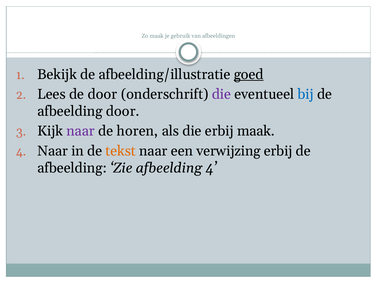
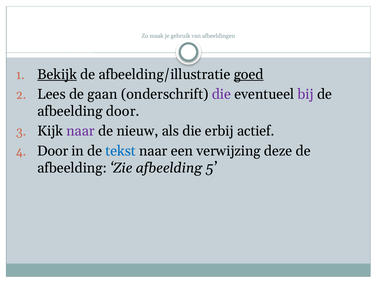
Bekijk underline: none -> present
de door: door -> gaan
bij colour: blue -> purple
horen: horen -> nieuw
erbij maak: maak -> actief
Naar at (53, 151): Naar -> Door
tekst colour: orange -> blue
verwijzing erbij: erbij -> deze
afbeelding 4: 4 -> 5
